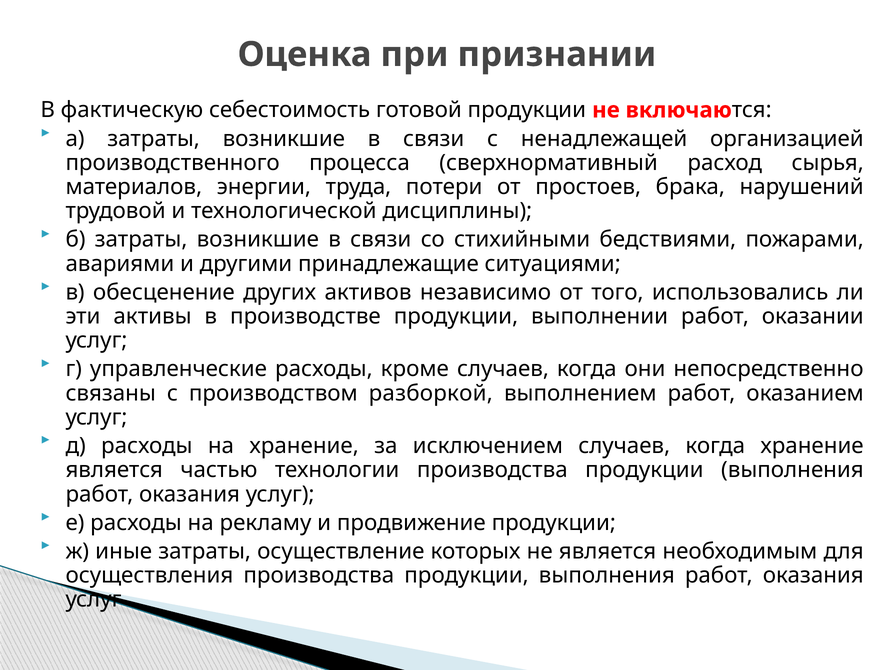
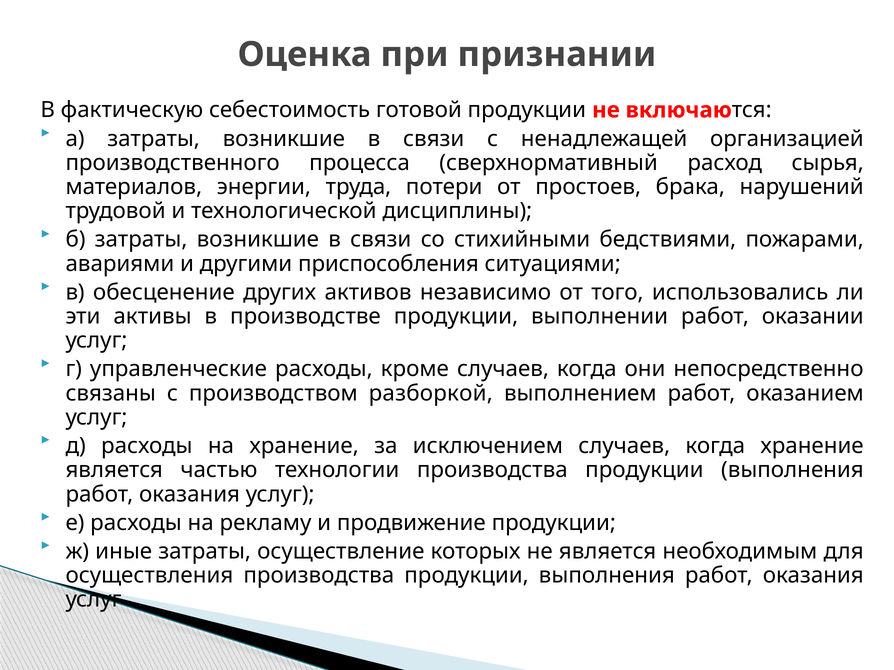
принадлежащие: принадлежащие -> приспособления
